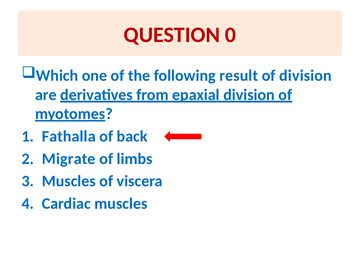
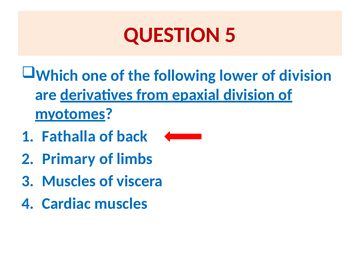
0: 0 -> 5
result: result -> lower
Migrate: Migrate -> Primary
